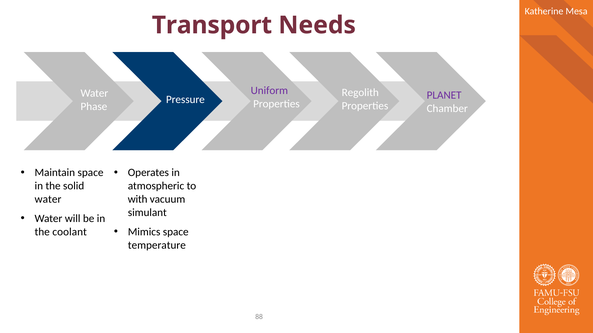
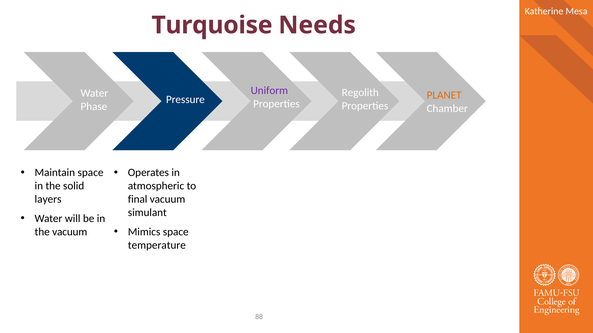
Transport: Transport -> Turquoise
PLANET colour: purple -> orange
water at (48, 200): water -> layers
with: with -> final
the coolant: coolant -> vacuum
